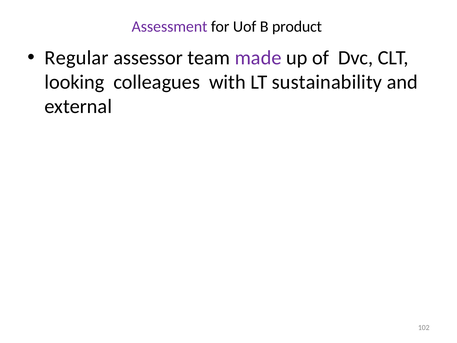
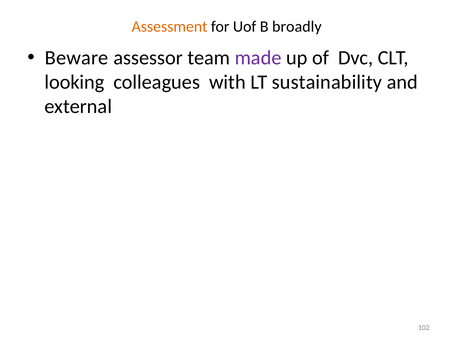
Assessment colour: purple -> orange
product: product -> broadly
Regular: Regular -> Beware
